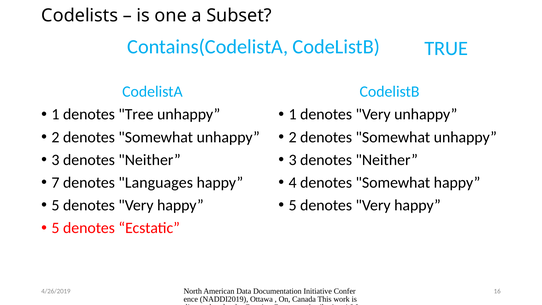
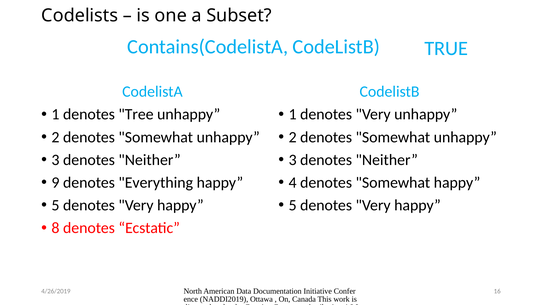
7: 7 -> 9
Languages: Languages -> Everything
5 at (55, 228): 5 -> 8
